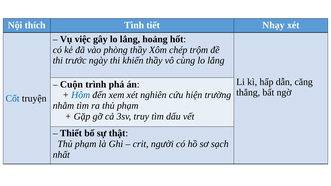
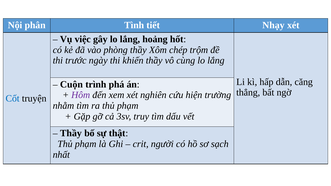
thích: thích -> phân
Hôm colour: blue -> purple
Thiết at (71, 133): Thiết -> Thầy
